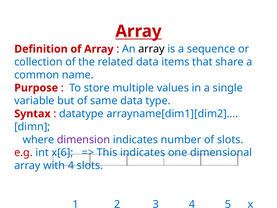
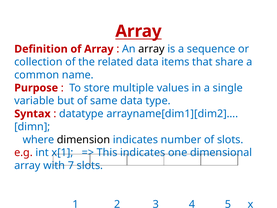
dimension colour: purple -> black
x[6: x[6 -> x[1
with 4: 4 -> 7
